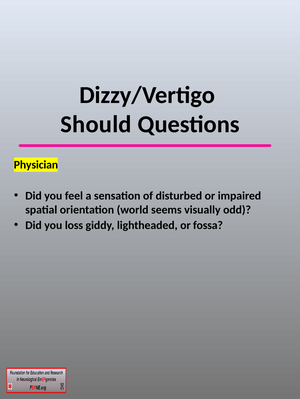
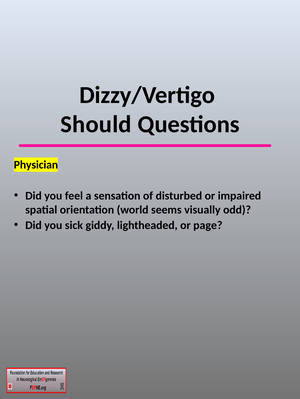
loss: loss -> sick
fossa: fossa -> page
